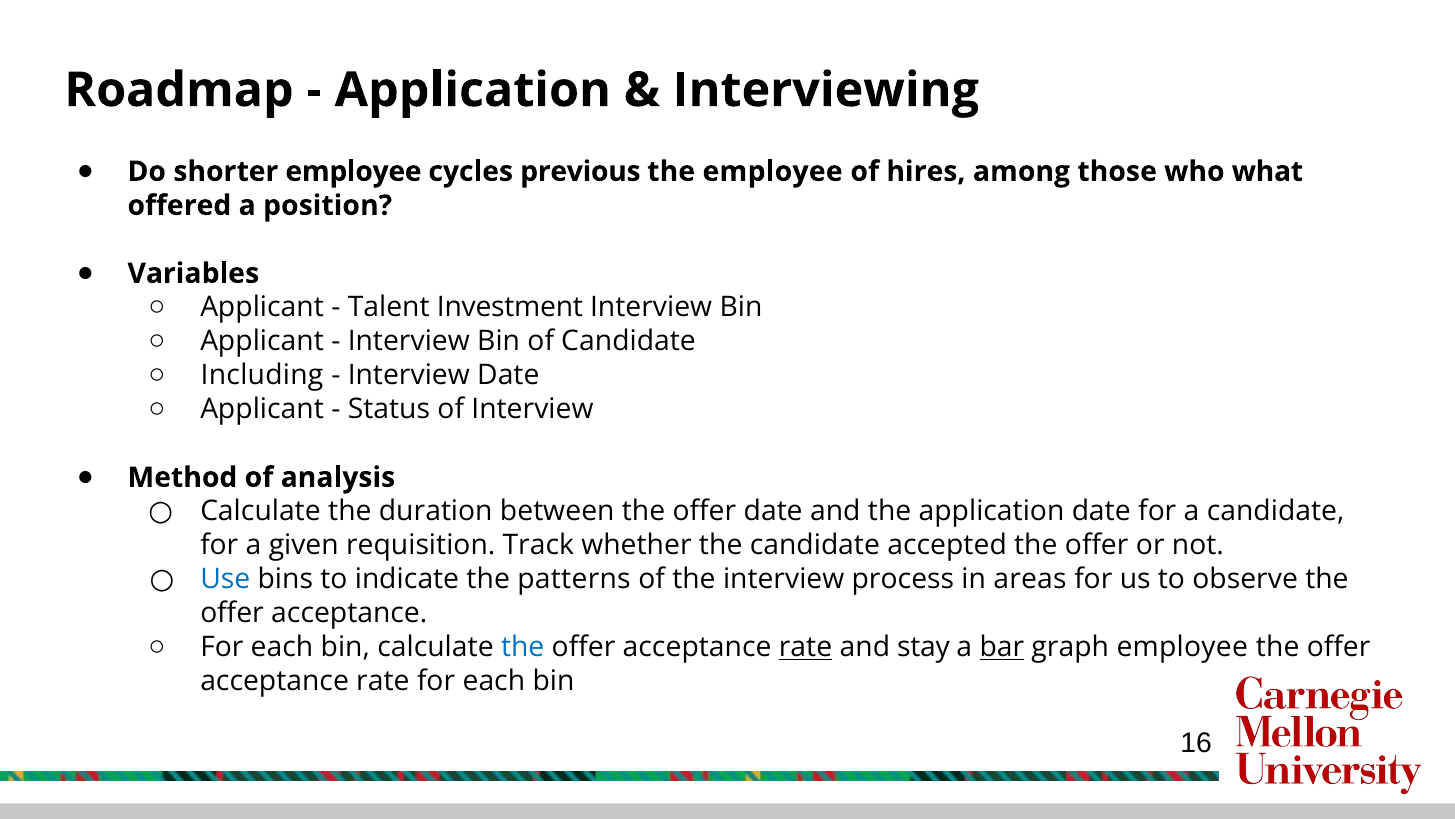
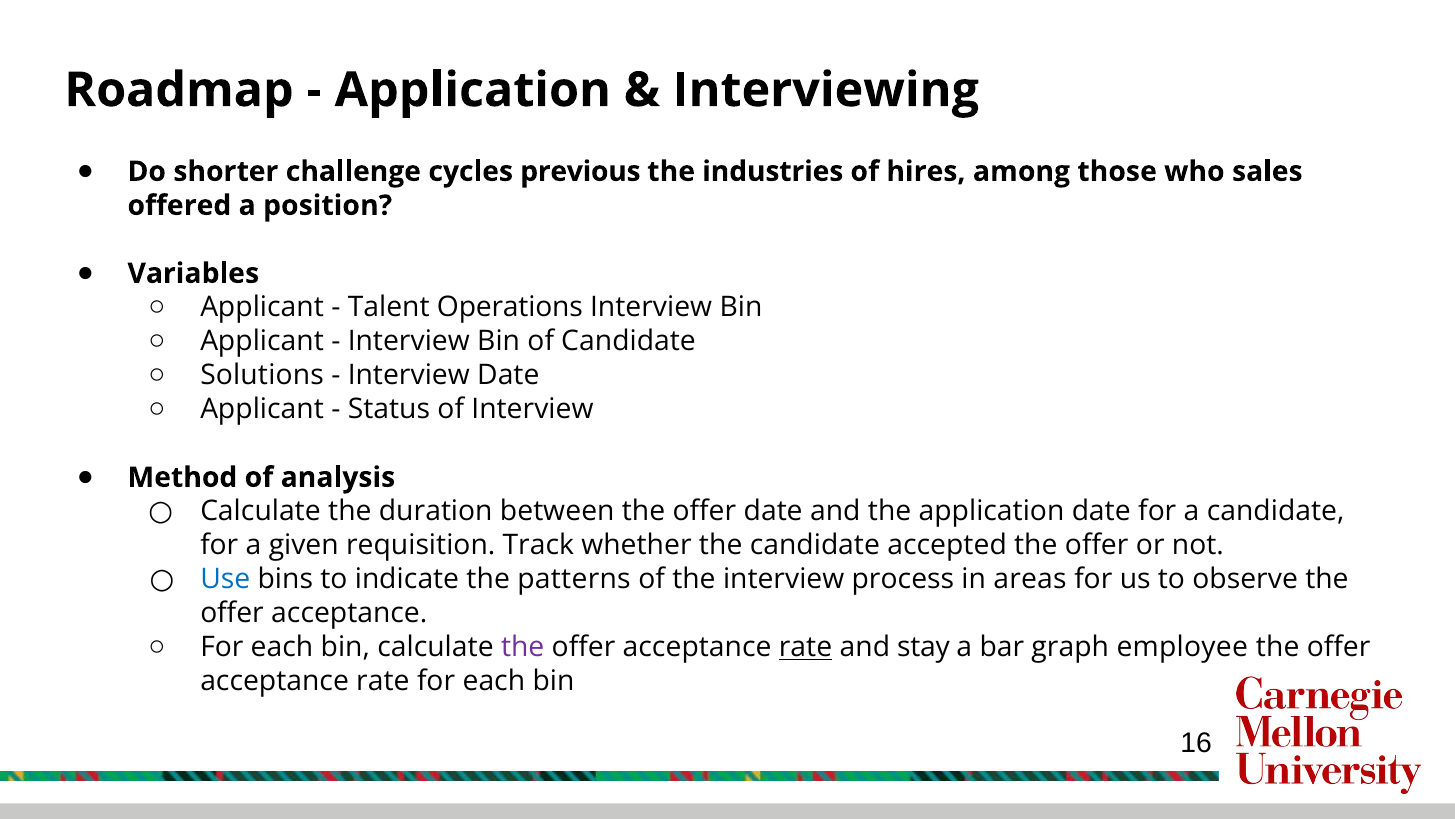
shorter employee: employee -> challenge
the employee: employee -> industries
what: what -> sales
Investment: Investment -> Operations
Including: Including -> Solutions
the at (523, 647) colour: blue -> purple
bar underline: present -> none
